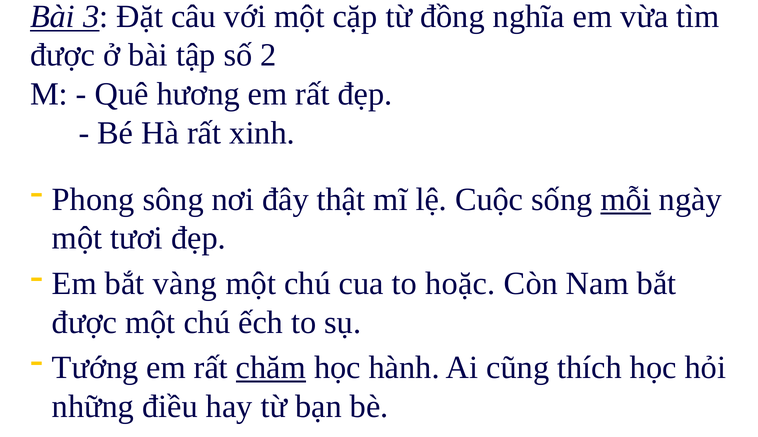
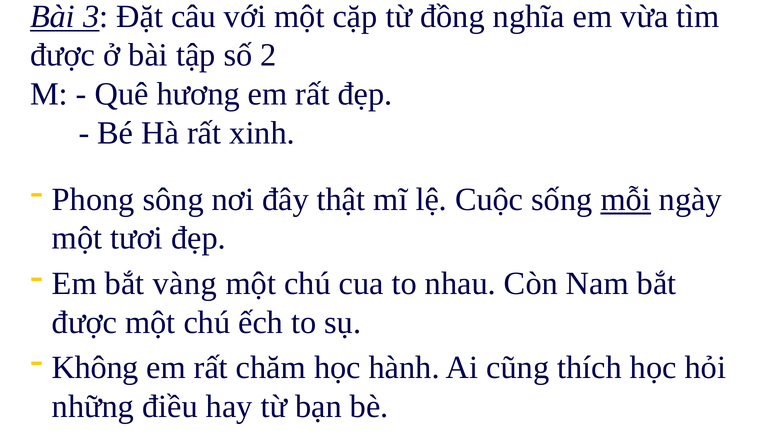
hoặc: hoặc -> nhau
Tướng: Tướng -> Không
chăm underline: present -> none
